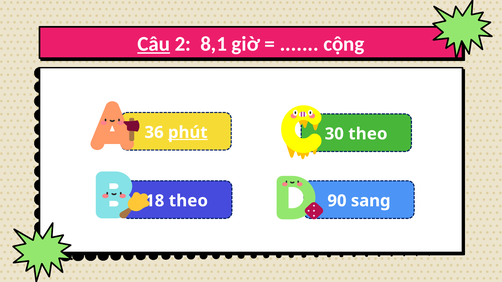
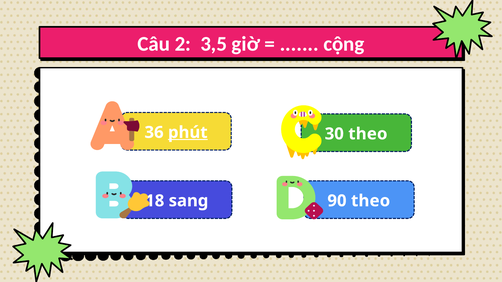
Câu underline: present -> none
8,1: 8,1 -> 3,5
theo at (188, 201): theo -> sang
90 sang: sang -> theo
